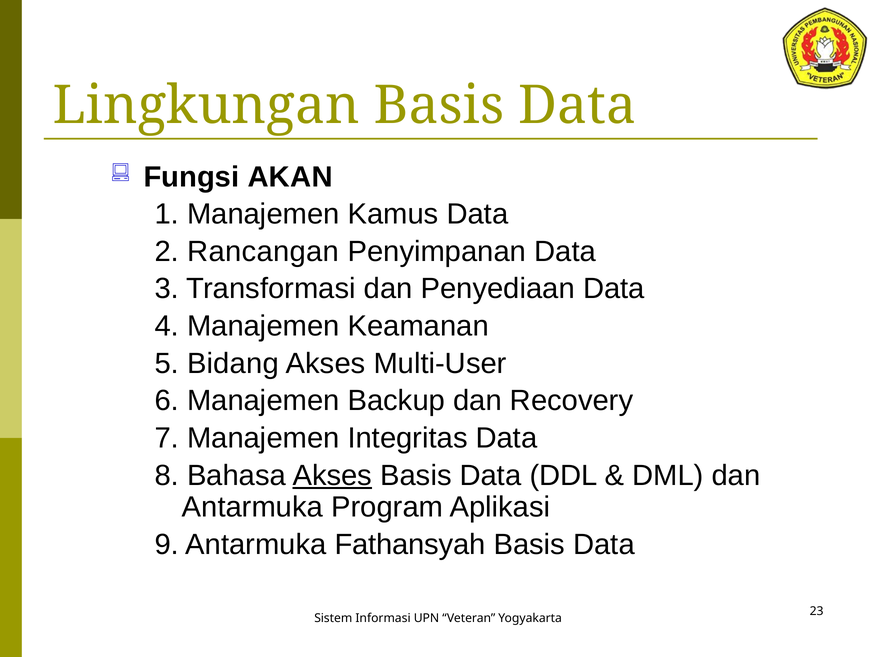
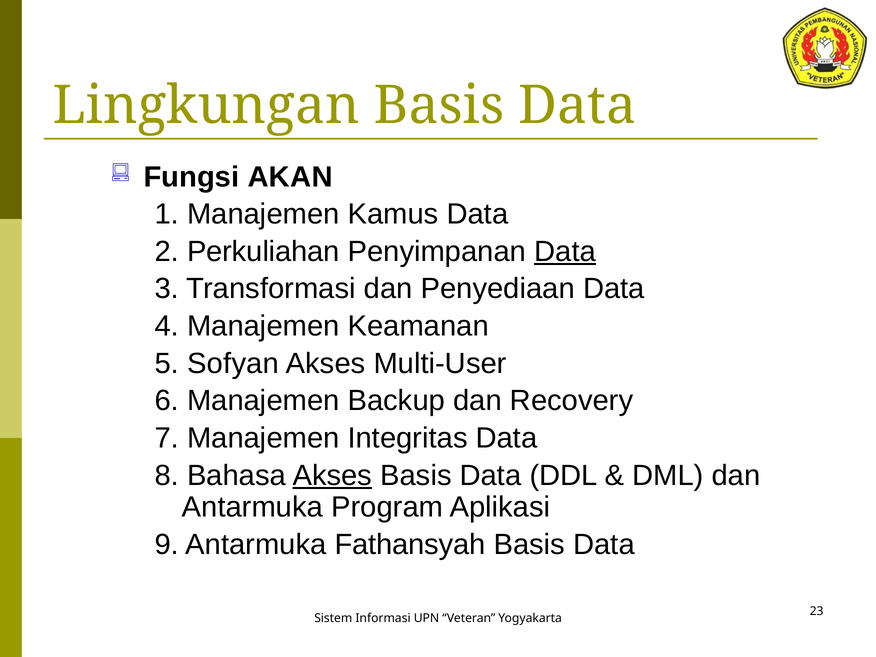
Rancangan: Rancangan -> Perkuliahan
Data at (565, 251) underline: none -> present
Bidang: Bidang -> Sofyan
